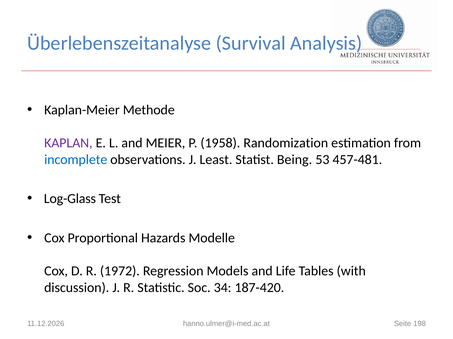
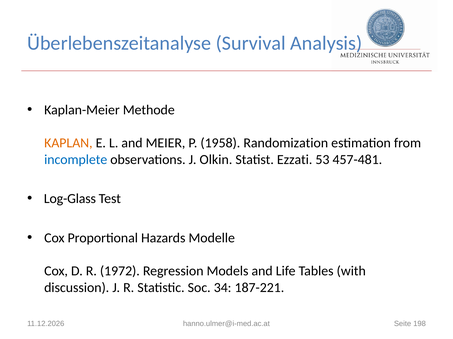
KAPLAN colour: purple -> orange
Least: Least -> Olkin
Being: Being -> Ezzati
187-420: 187-420 -> 187-221
